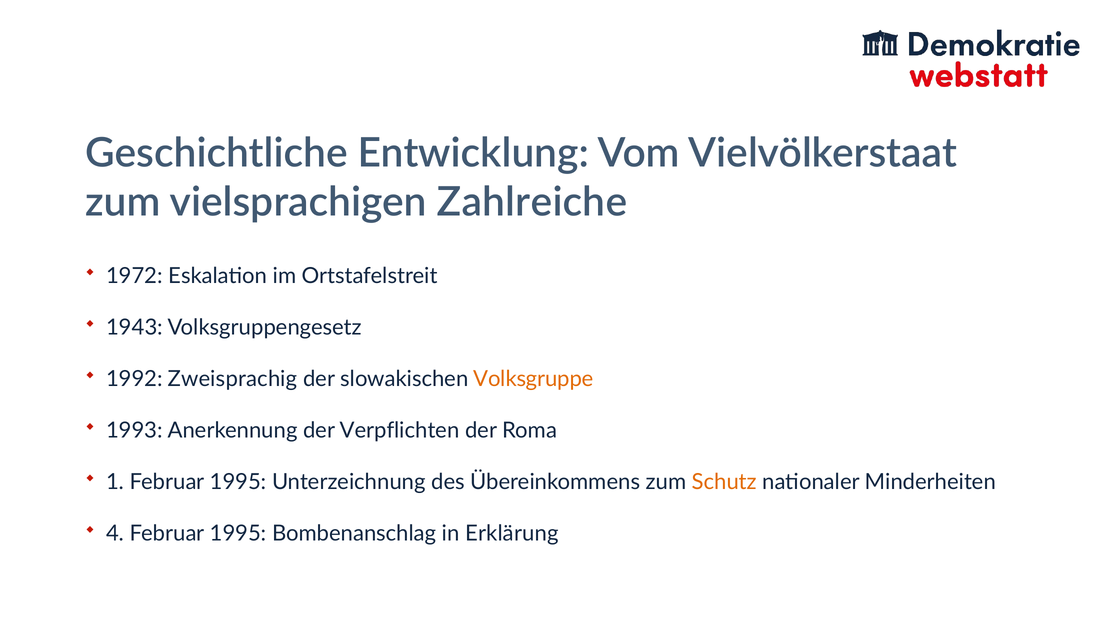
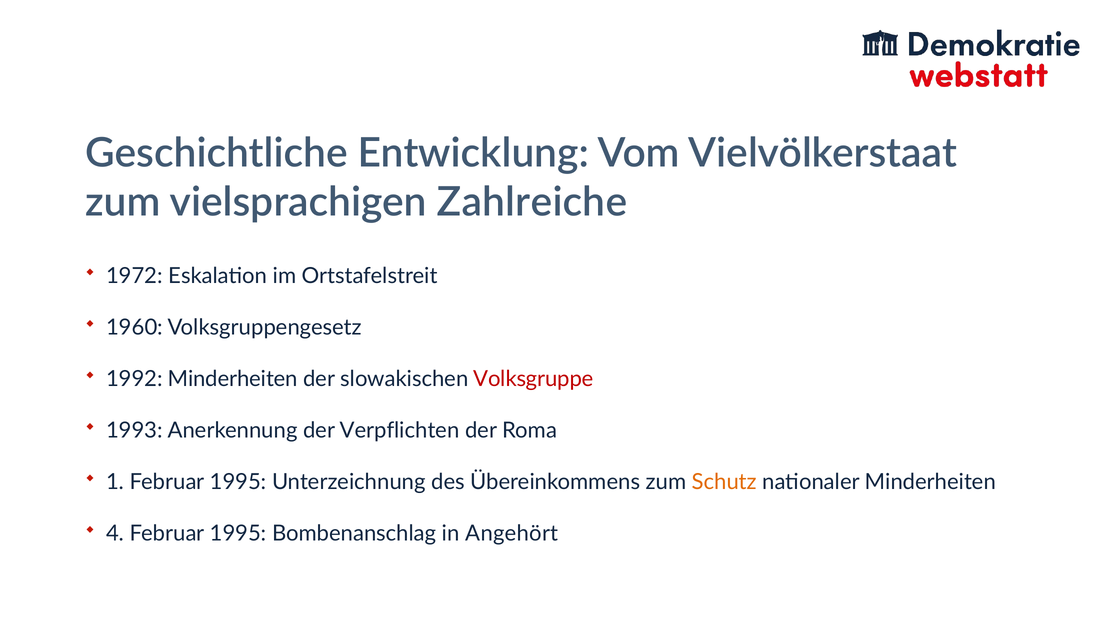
1943: 1943 -> 1960
1992 Zweisprachig: Zweisprachig -> Minderheiten
Volksgruppe colour: orange -> red
Erklärung: Erklärung -> Angehört
